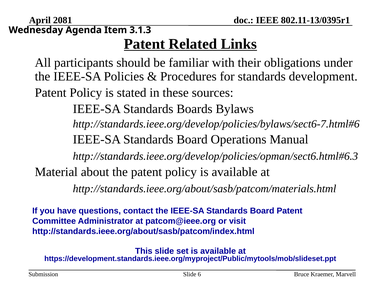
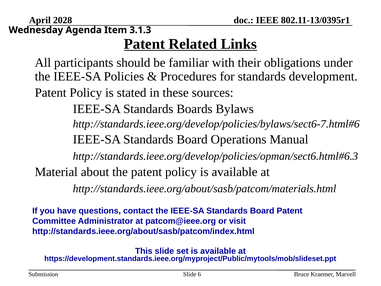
2081: 2081 -> 2028
